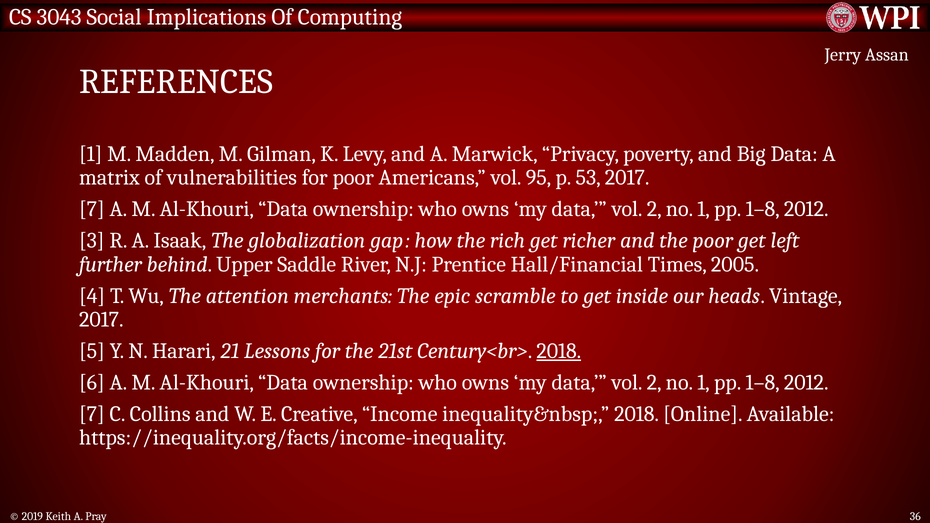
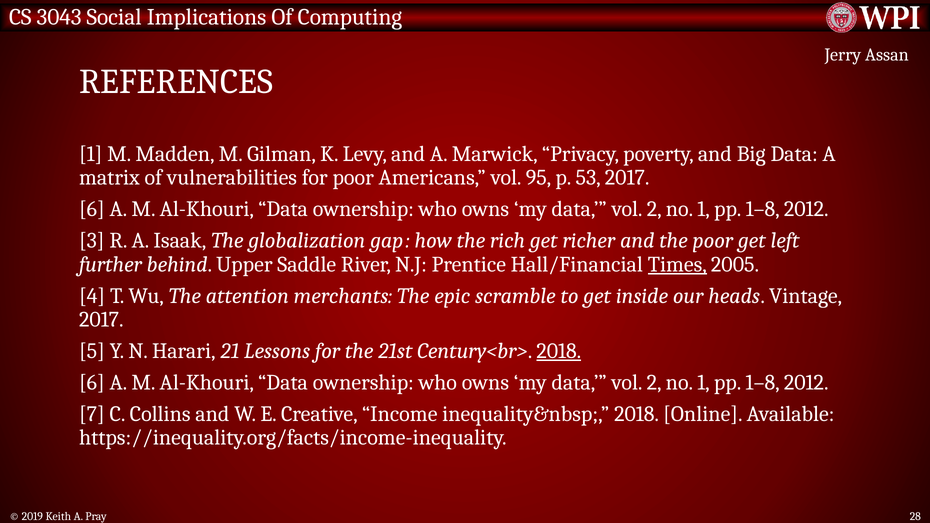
7 at (92, 209): 7 -> 6
Times underline: none -> present
36: 36 -> 28
